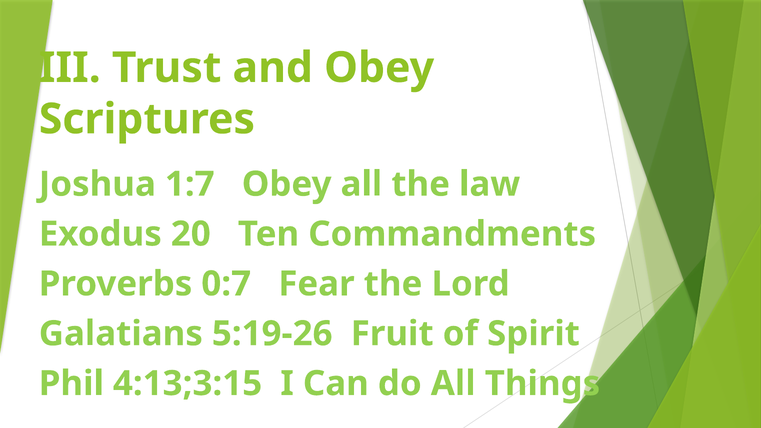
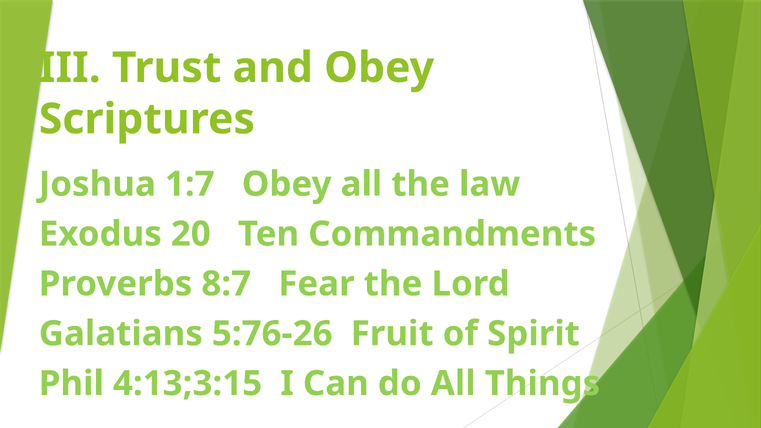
0:7: 0:7 -> 8:7
5:19-26: 5:19-26 -> 5:76-26
